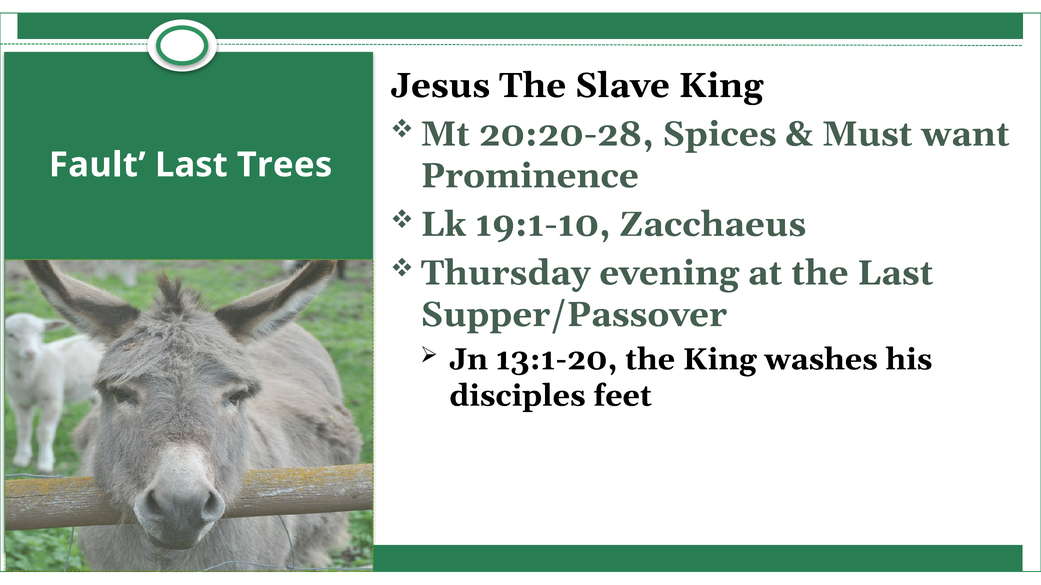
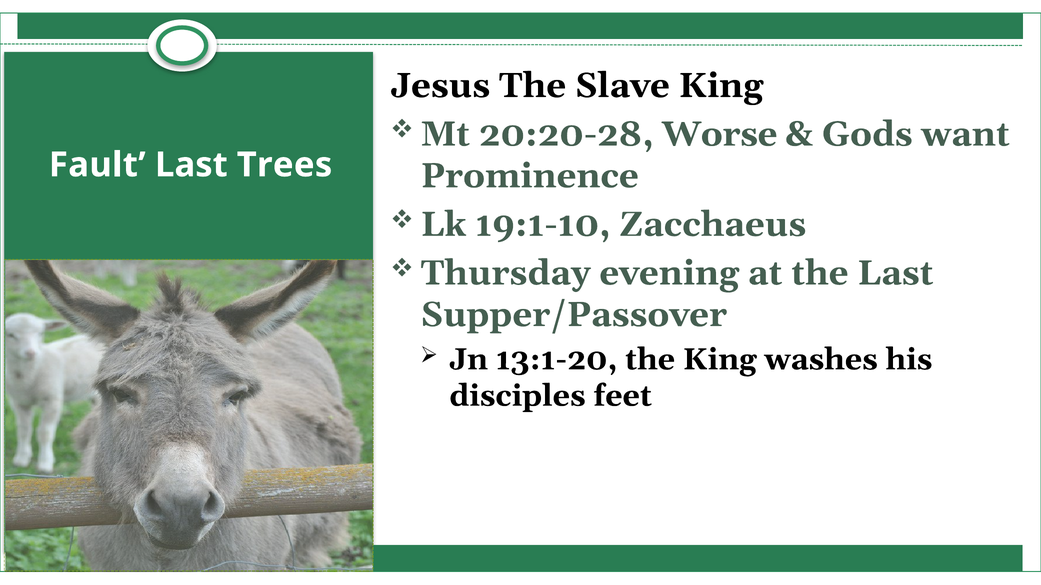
Spices: Spices -> Worse
Must: Must -> Gods
